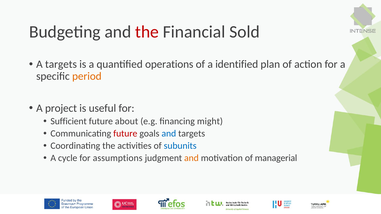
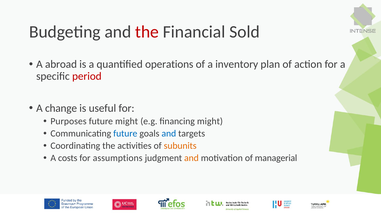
A targets: targets -> abroad
identified: identified -> inventory
period colour: orange -> red
project: project -> change
Sufficient: Sufficient -> Purposes
future about: about -> might
future at (125, 134) colour: red -> blue
subunits colour: blue -> orange
cycle: cycle -> costs
